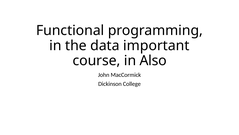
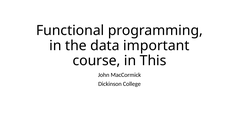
Also: Also -> This
